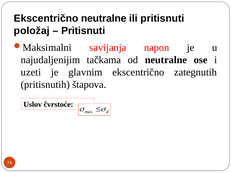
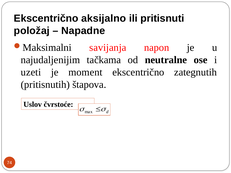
Ekscentrično neutralne: neutralne -> aksijalno
Pritisnuti at (83, 31): Pritisnuti -> Napadne
glavnim: glavnim -> moment
